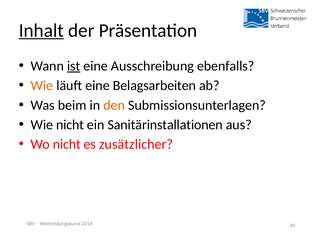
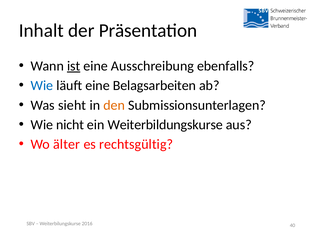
Inhalt underline: present -> none
Wie at (42, 85) colour: orange -> blue
beim: beim -> sieht
Sanitärinstallationen: Sanitärinstallationen -> Weiterbildungskurse
Wo nicht: nicht -> älter
zusätzlicher: zusätzlicher -> rechtsgültig
